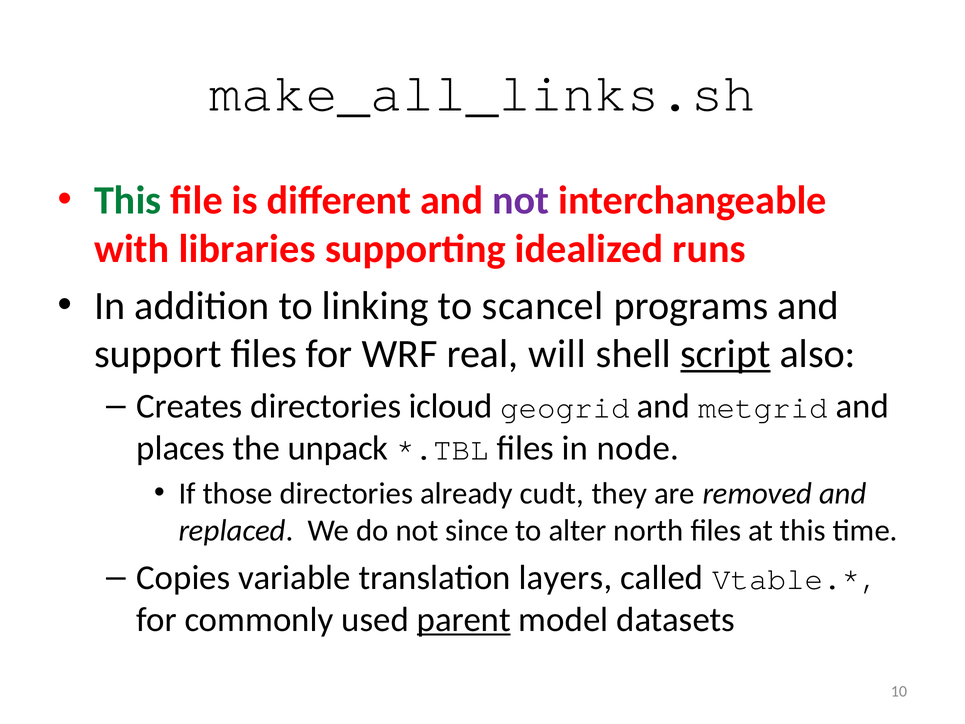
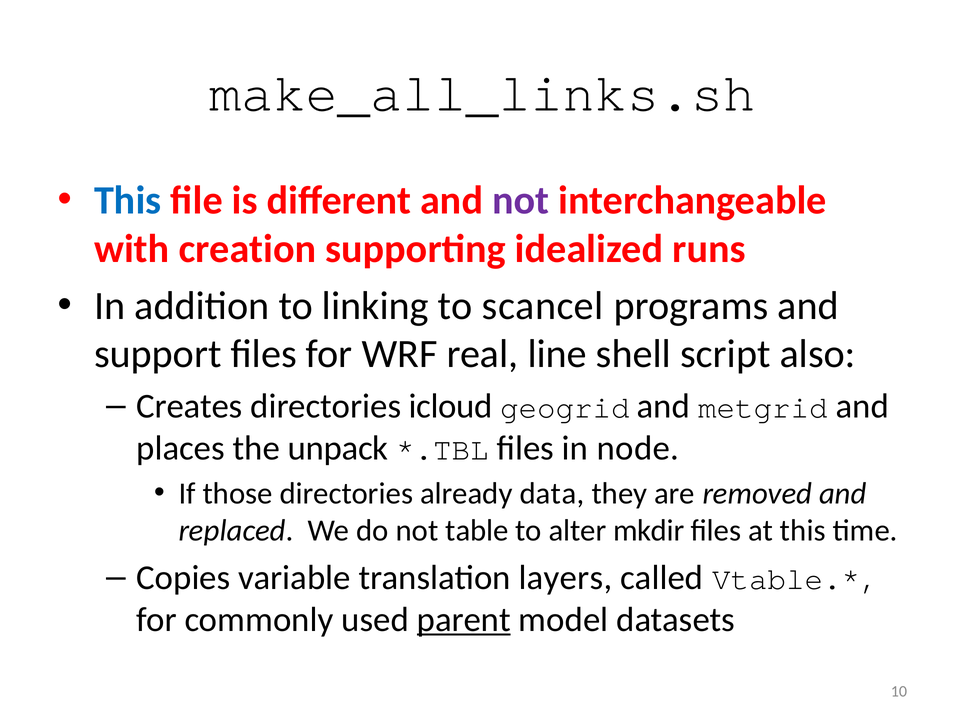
This at (128, 201) colour: green -> blue
libraries: libraries -> creation
will: will -> line
script underline: present -> none
cudt: cudt -> data
since: since -> table
north: north -> mkdir
